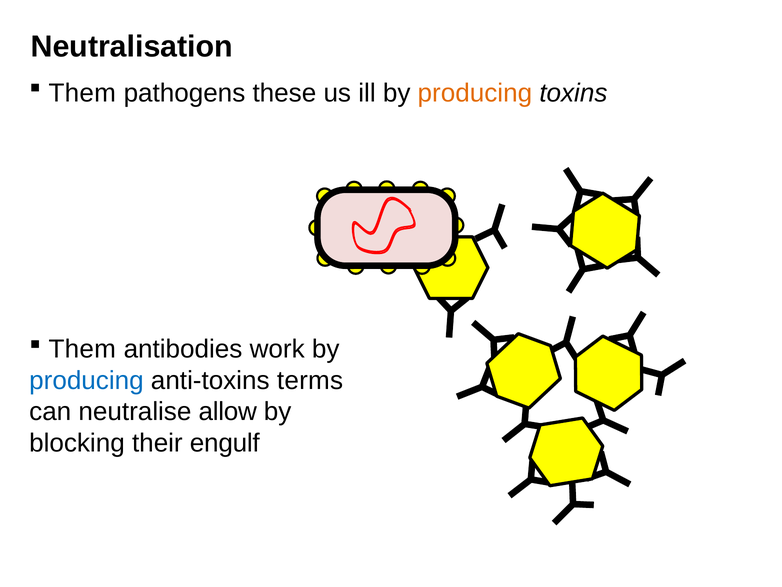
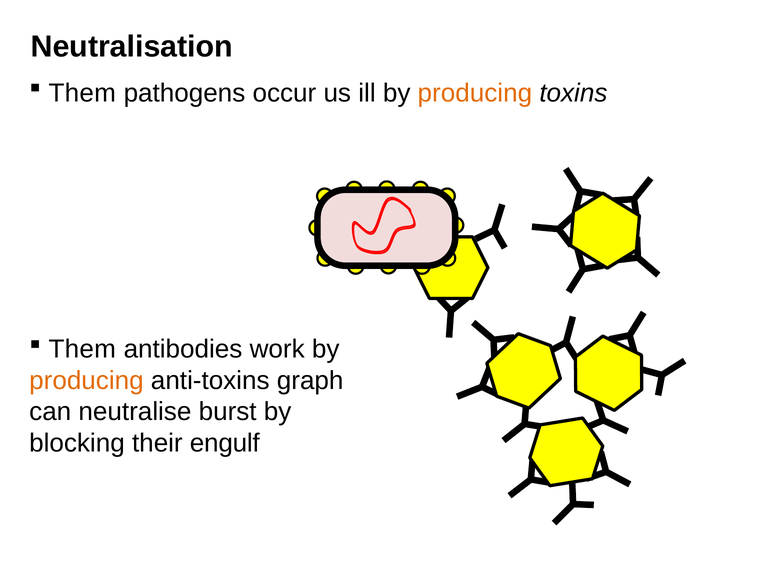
these: these -> occur
producing at (86, 380) colour: blue -> orange
terms: terms -> graph
allow: allow -> burst
